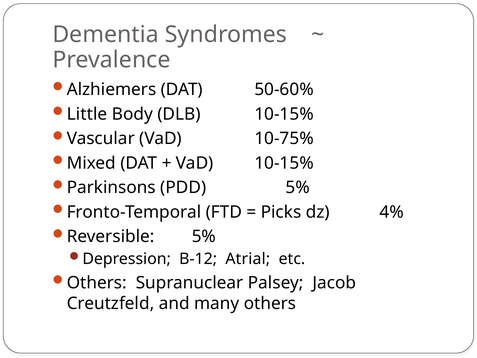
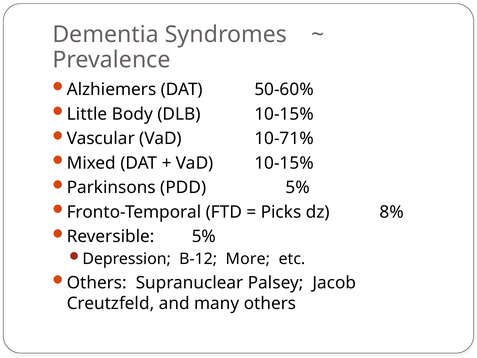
10-75%: 10-75% -> 10-71%
4%: 4% -> 8%
Atrial: Atrial -> More
